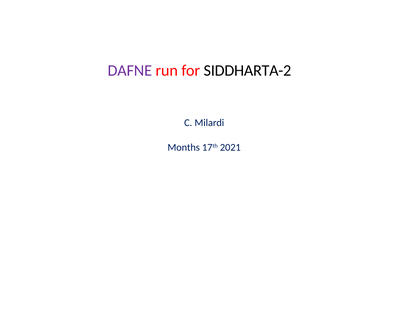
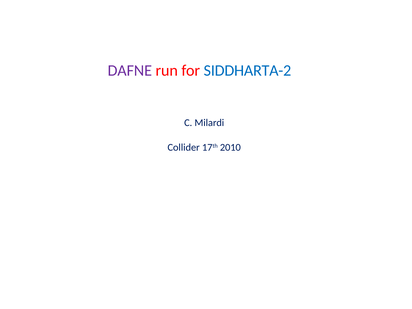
SIDDHARTA-2 colour: black -> blue
Months: Months -> Collider
2021: 2021 -> 2010
